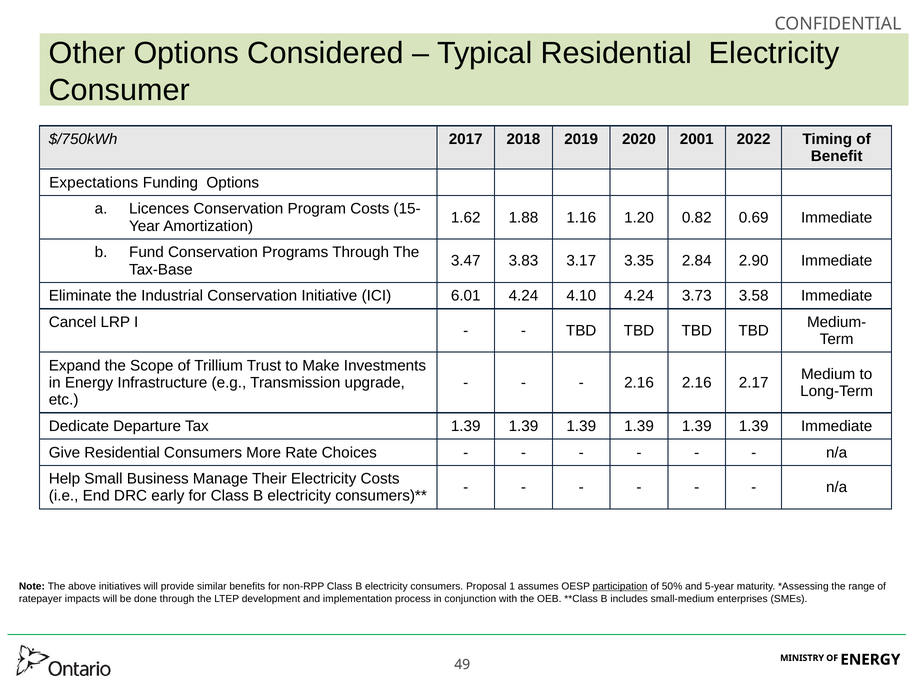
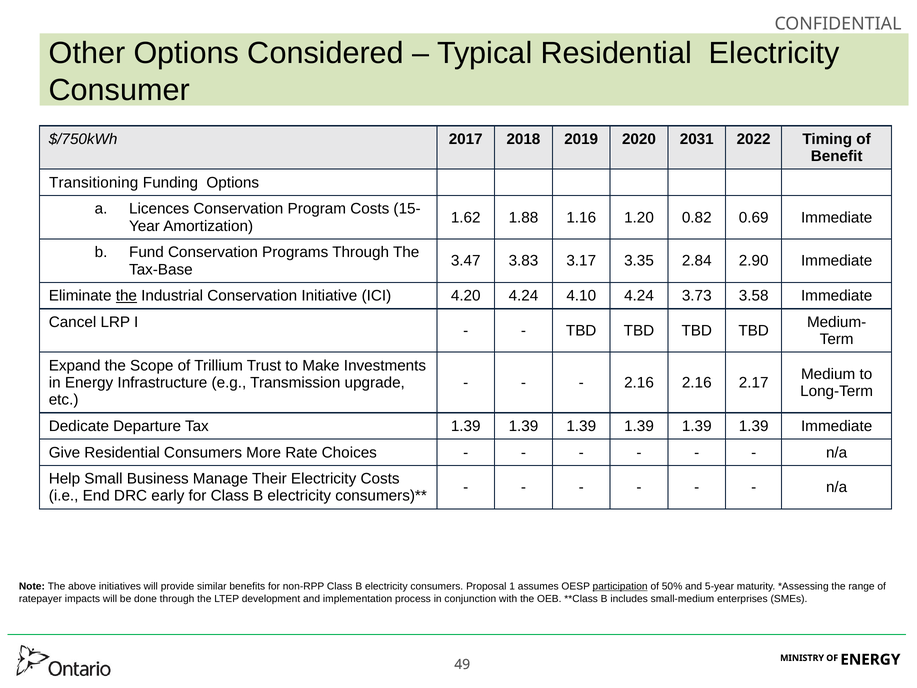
2001: 2001 -> 2031
Expectations: Expectations -> Transitioning
the at (126, 296) underline: none -> present
6.01: 6.01 -> 4.20
